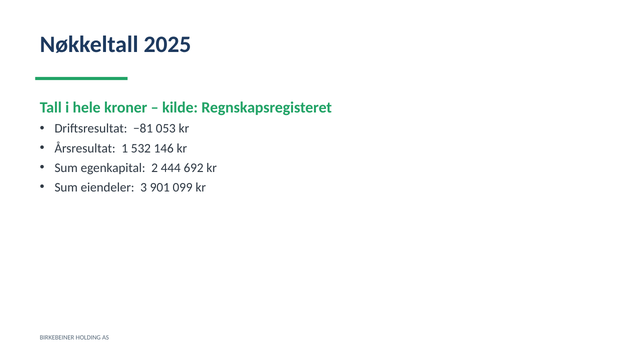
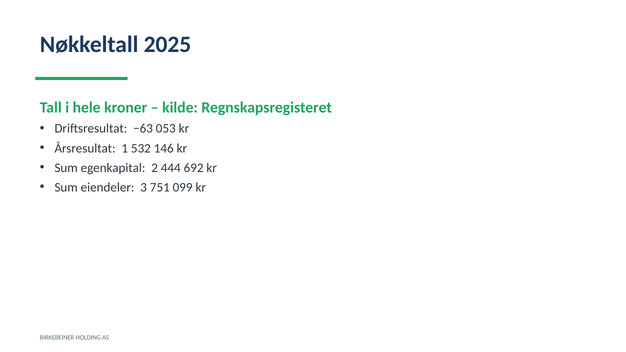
−81: −81 -> −63
901: 901 -> 751
